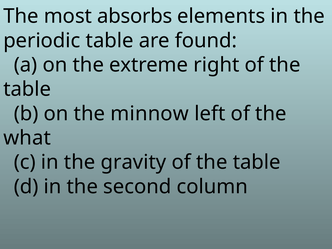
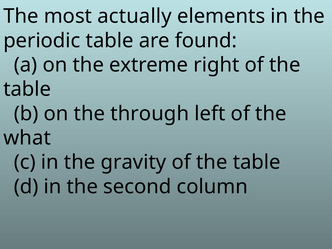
absorbs: absorbs -> actually
minnow: minnow -> through
